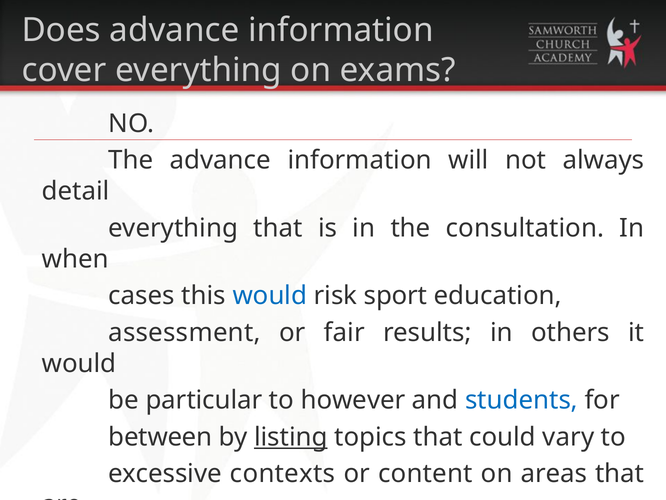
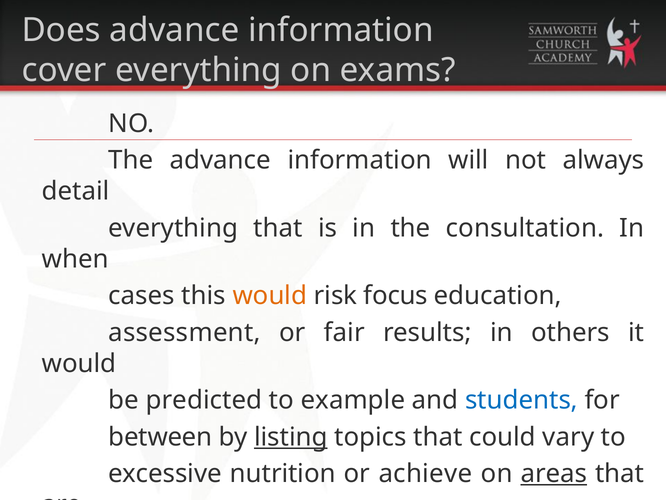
would at (270, 296) colour: blue -> orange
sport: sport -> focus
particular: particular -> predicted
however: however -> example
contexts: contexts -> nutrition
content: content -> achieve
areas underline: none -> present
